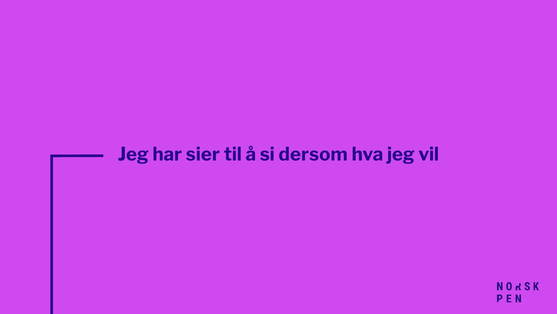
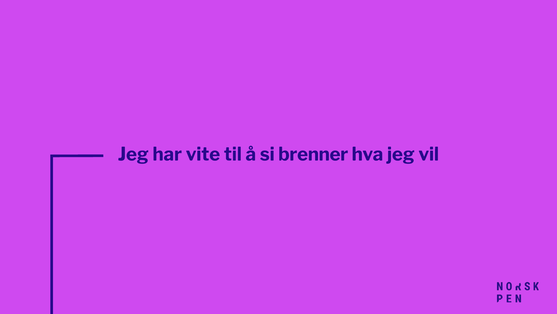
sier: sier -> vite
dersom: dersom -> brenner
